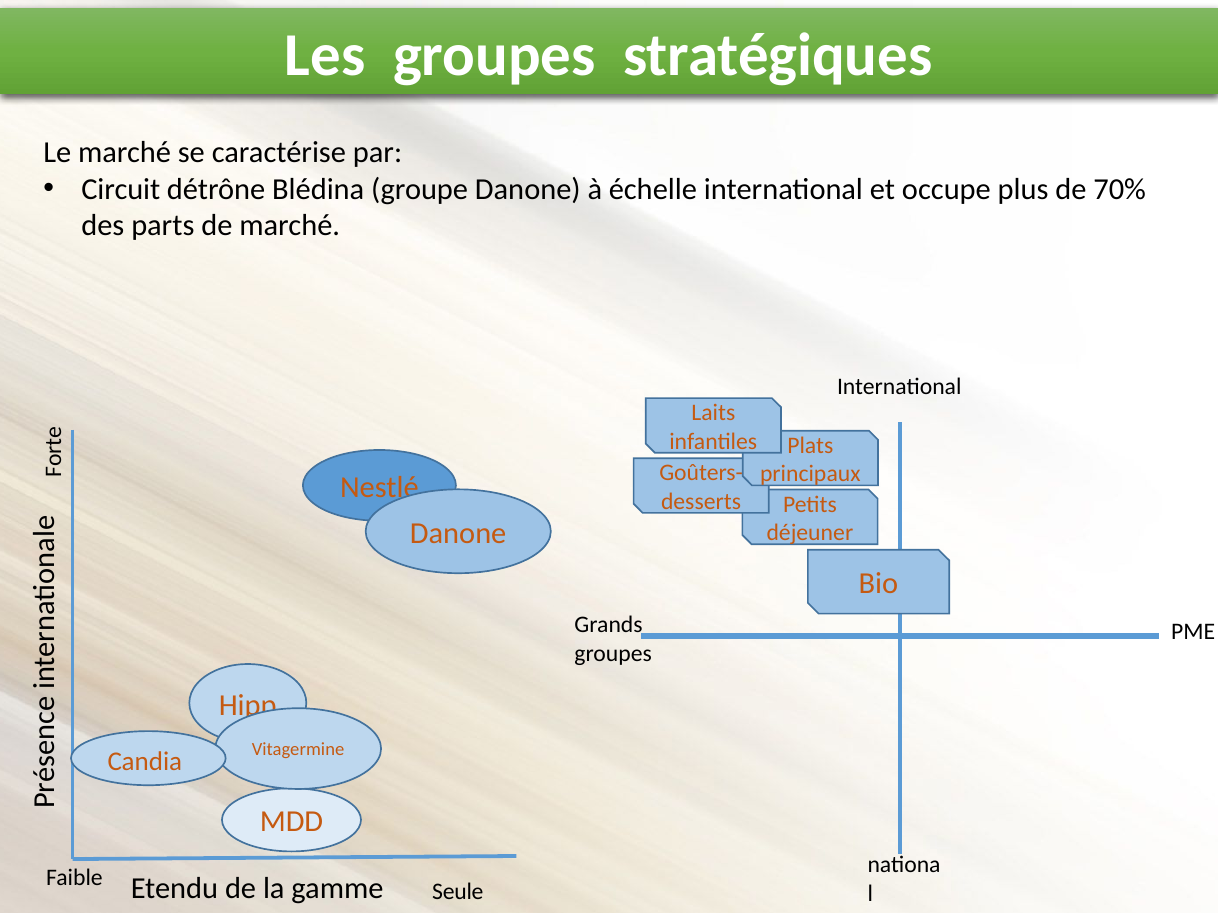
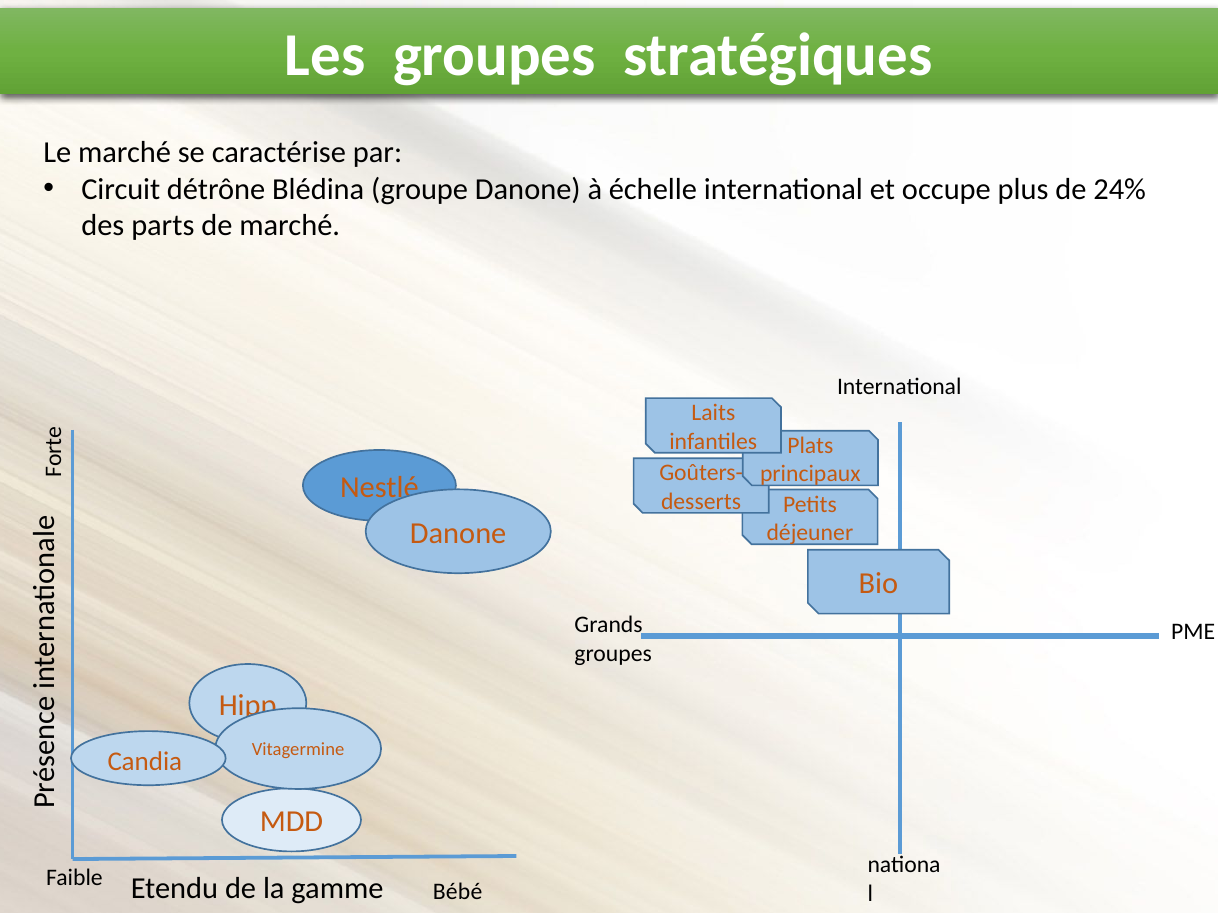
70%: 70% -> 24%
Seule: Seule -> Bébé
